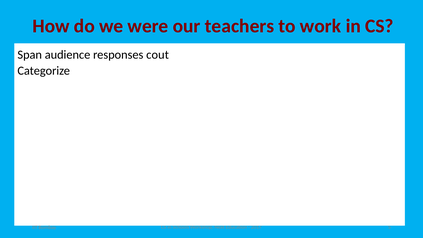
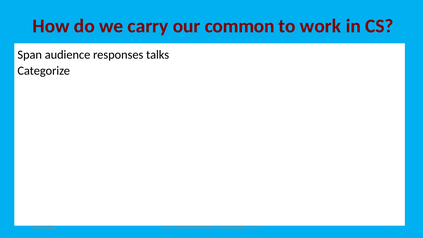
were: were -> carry
teachers: teachers -> common
cout: cout -> talks
